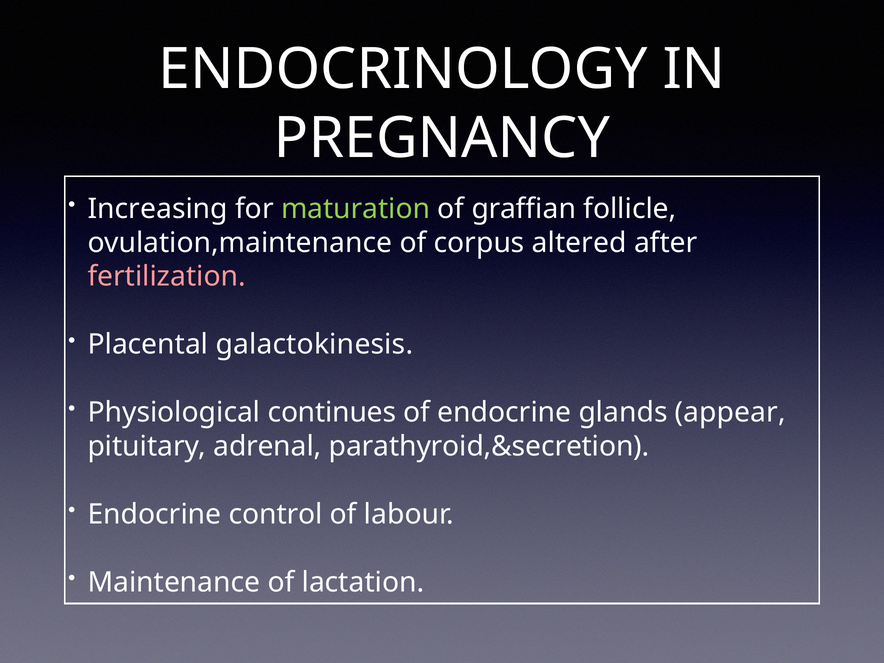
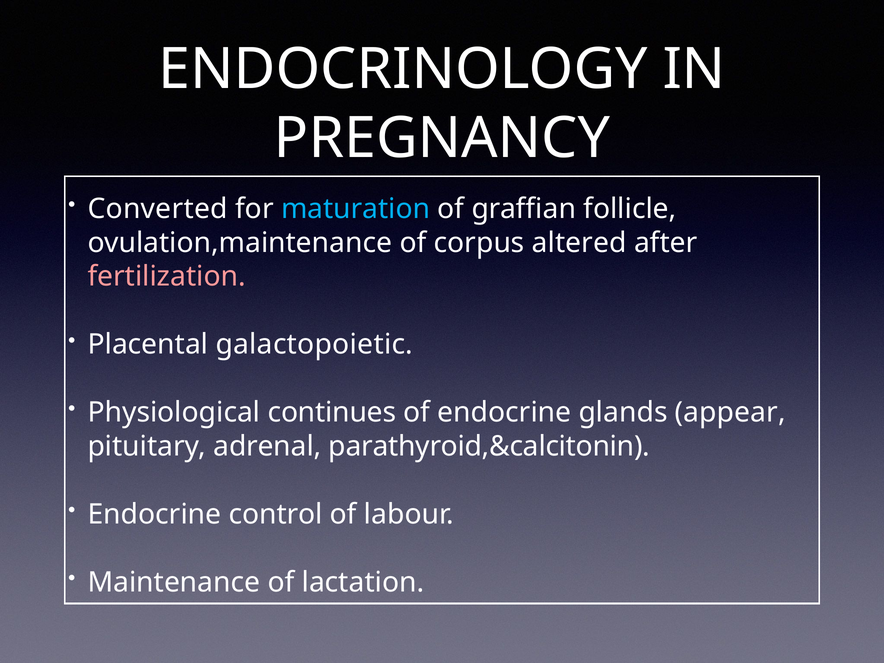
Increasing: Increasing -> Converted
maturation colour: light green -> light blue
galactokinesis: galactokinesis -> galactopoietic
parathyroid,&secretion: parathyroid,&secretion -> parathyroid,&calcitonin
